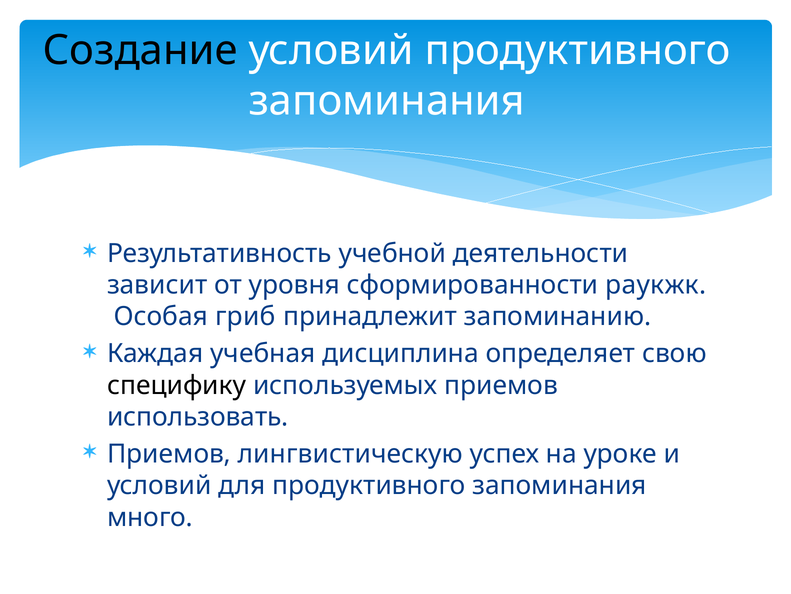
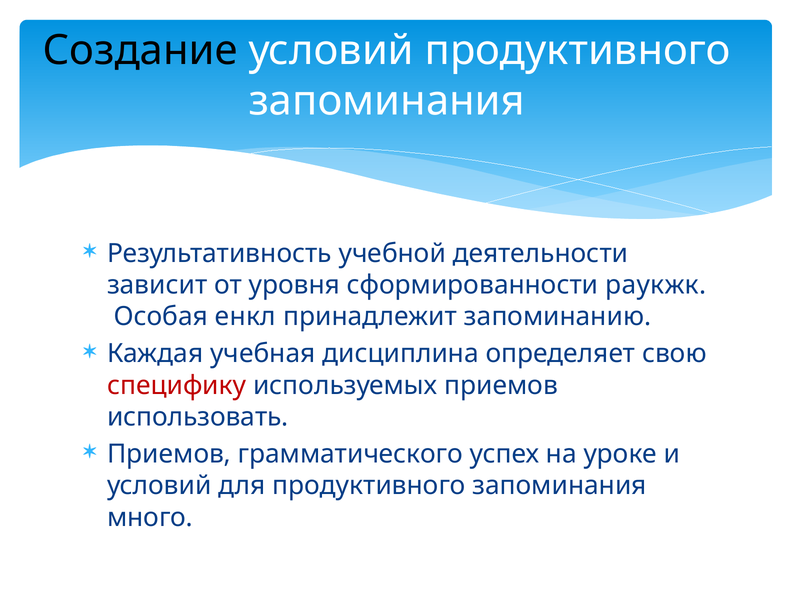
гриб: гриб -> енкл
специфику colour: black -> red
лингвистическую: лингвистическую -> грамматического
